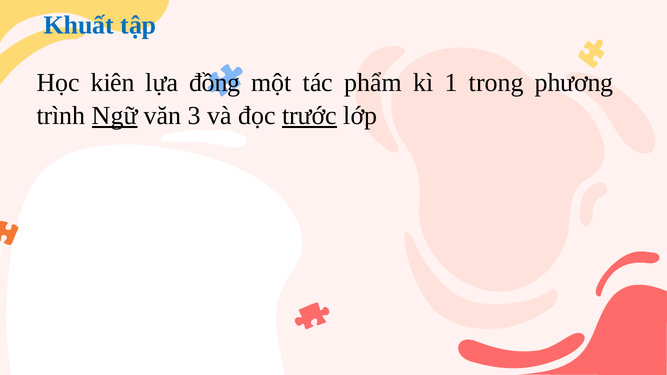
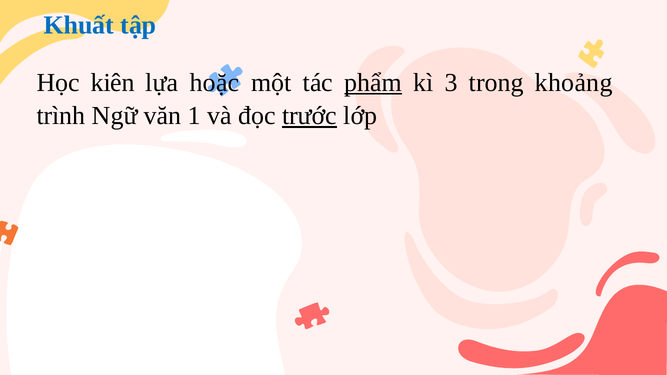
đồng: đồng -> hoặc
phẩm underline: none -> present
1: 1 -> 3
phương: phương -> khoảng
Ngữ underline: present -> none
3: 3 -> 1
